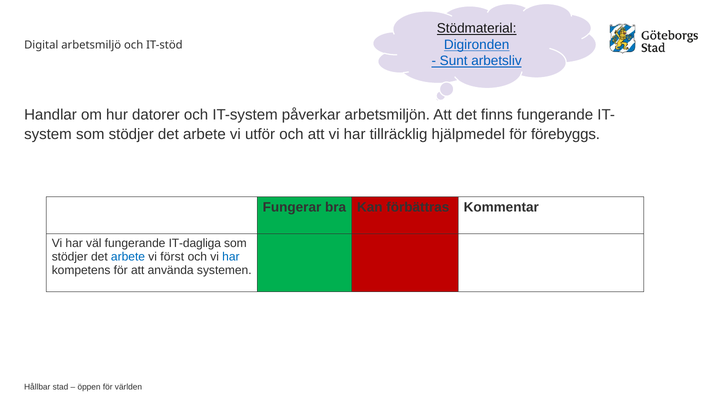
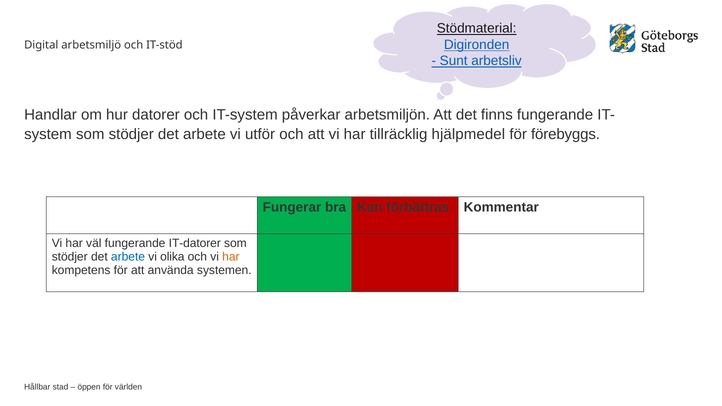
IT-dagliga: IT-dagliga -> IT-datorer
först: först -> olika
har at (231, 257) colour: blue -> orange
